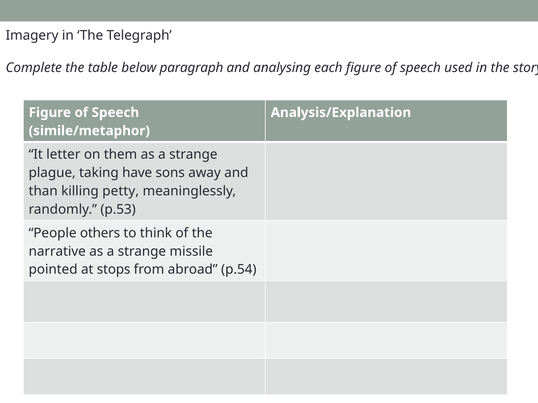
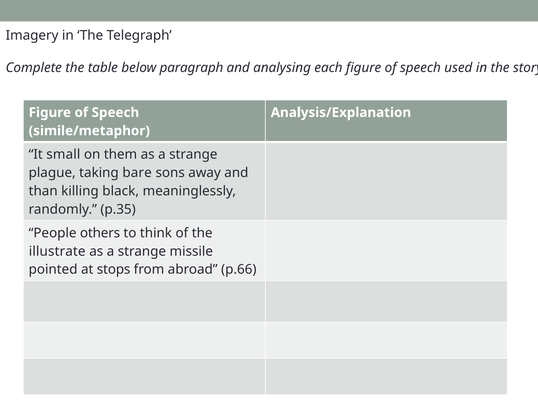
letter: letter -> small
have: have -> bare
petty: petty -> black
p.53: p.53 -> p.35
narrative: narrative -> illustrate
p.54: p.54 -> p.66
